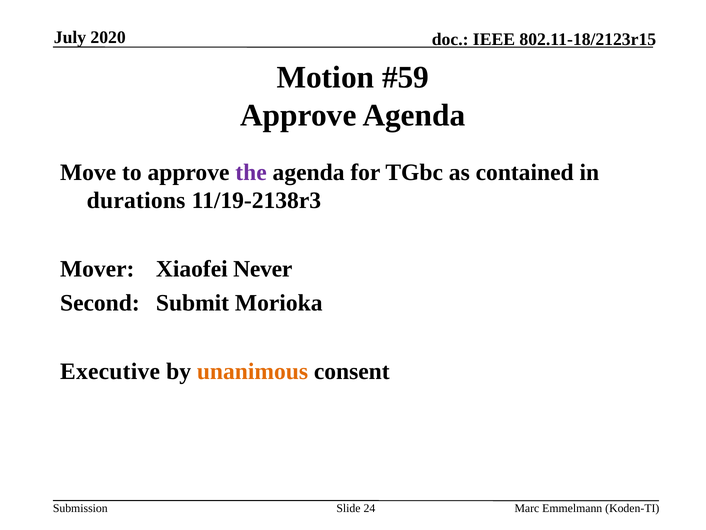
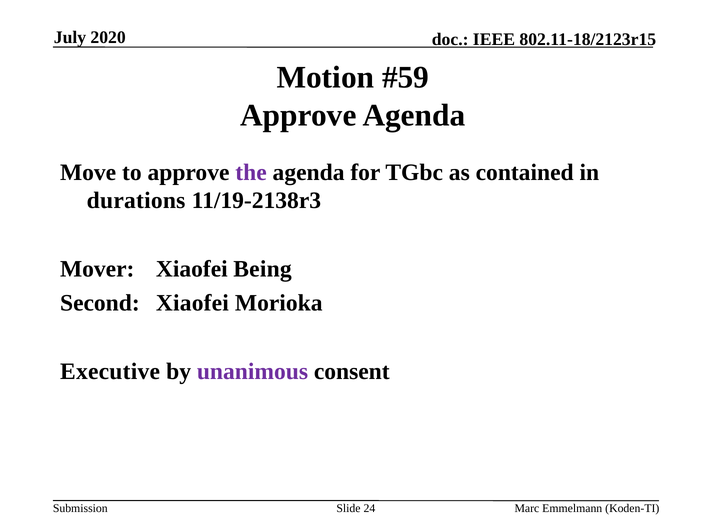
Never: Never -> Being
Second Submit: Submit -> Xiaofei
unanimous colour: orange -> purple
